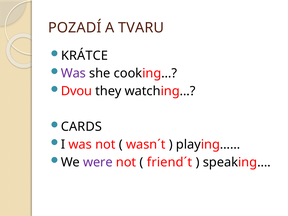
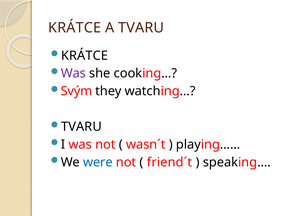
POZADÍ at (75, 28): POZADÍ -> KRÁTCE
Dvou: Dvou -> Svým
CARDS at (81, 127): CARDS -> TVARU
were colour: purple -> blue
